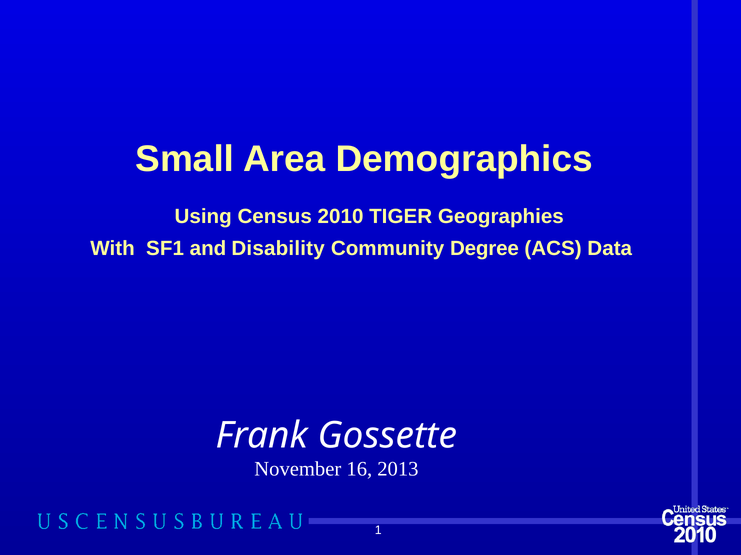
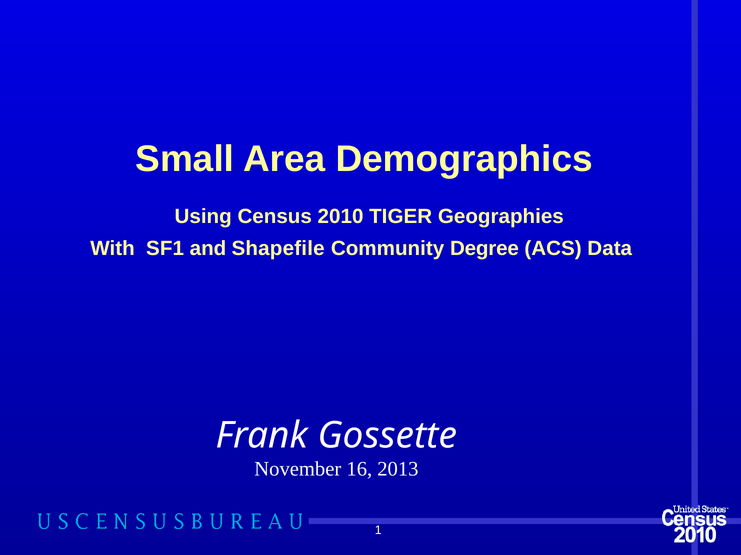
Disability: Disability -> Shapefile
